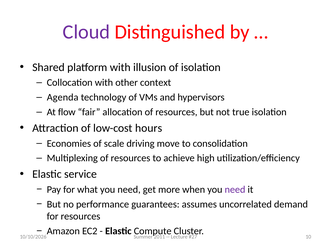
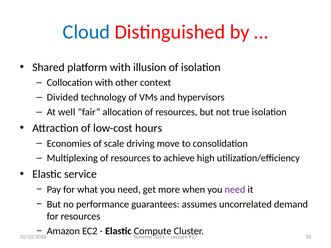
Cloud colour: purple -> blue
Agenda: Agenda -> Divided
flow: flow -> well
